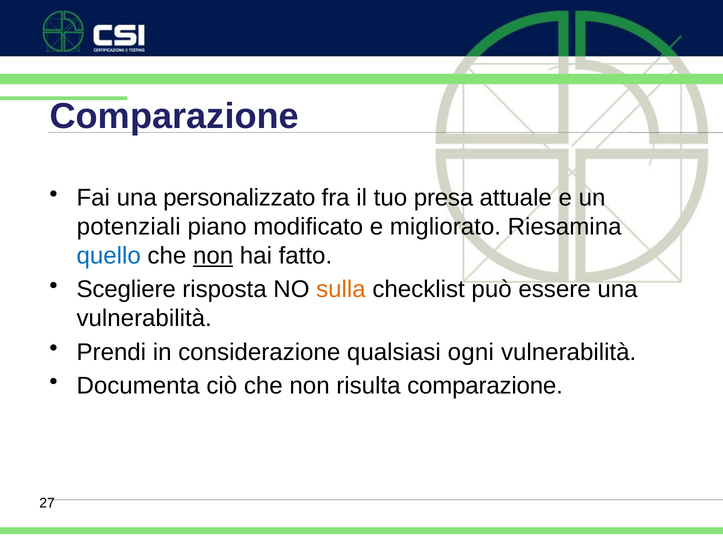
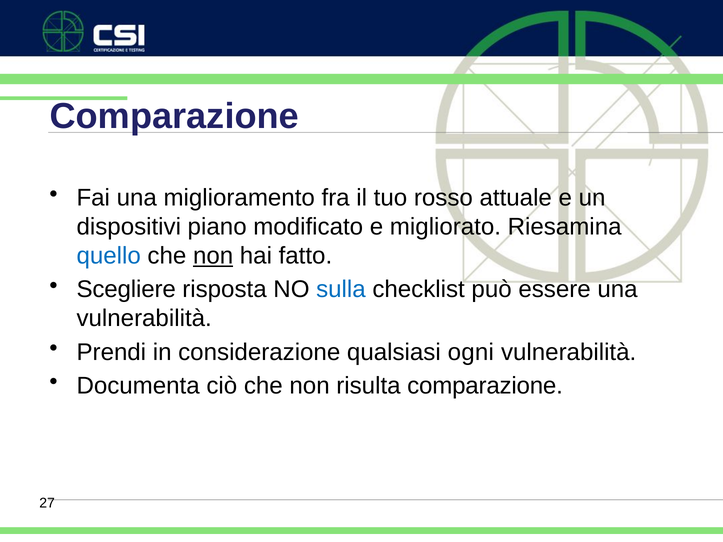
personalizzato: personalizzato -> miglioramento
presa: presa -> rosso
potenziali: potenziali -> dispositivi
sulla colour: orange -> blue
